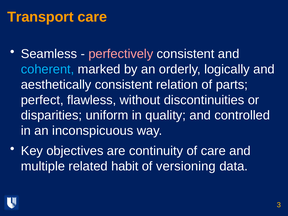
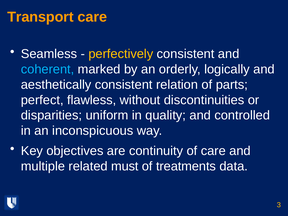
perfectively colour: pink -> yellow
habit: habit -> must
versioning: versioning -> treatments
